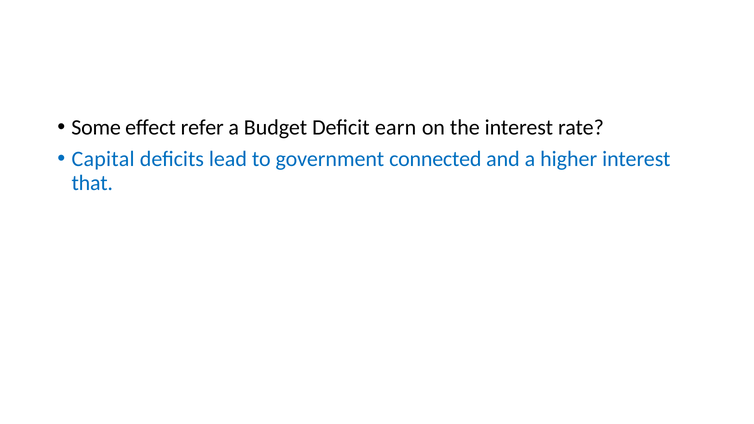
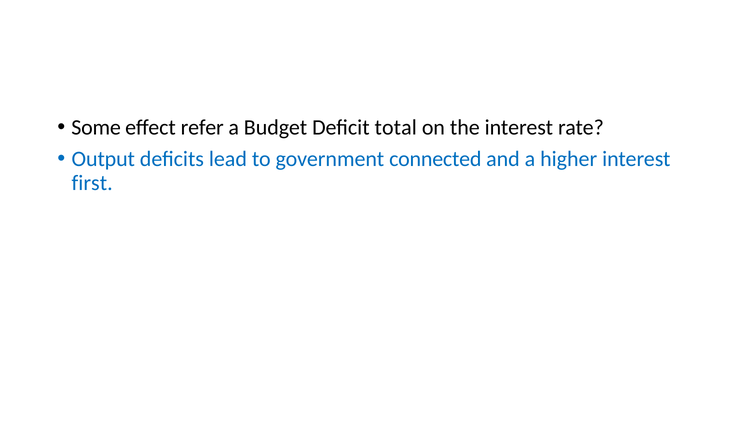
earn: earn -> total
Capital: Capital -> Output
that: that -> first
